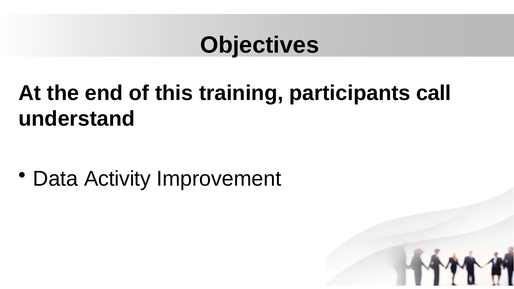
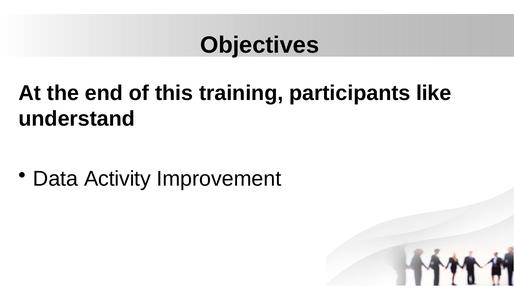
call: call -> like
